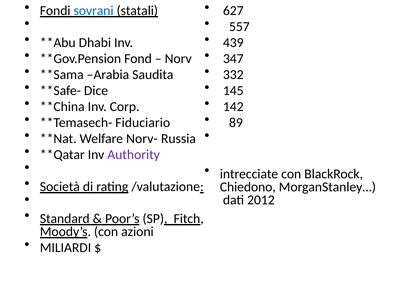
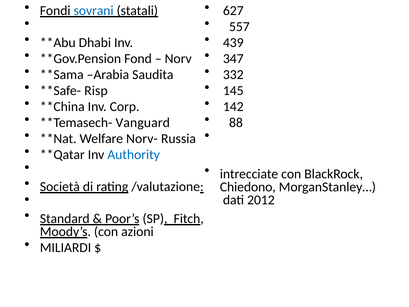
Dice: Dice -> Risp
Fiduciario: Fiduciario -> Vanguard
89: 89 -> 88
Authority colour: purple -> blue
